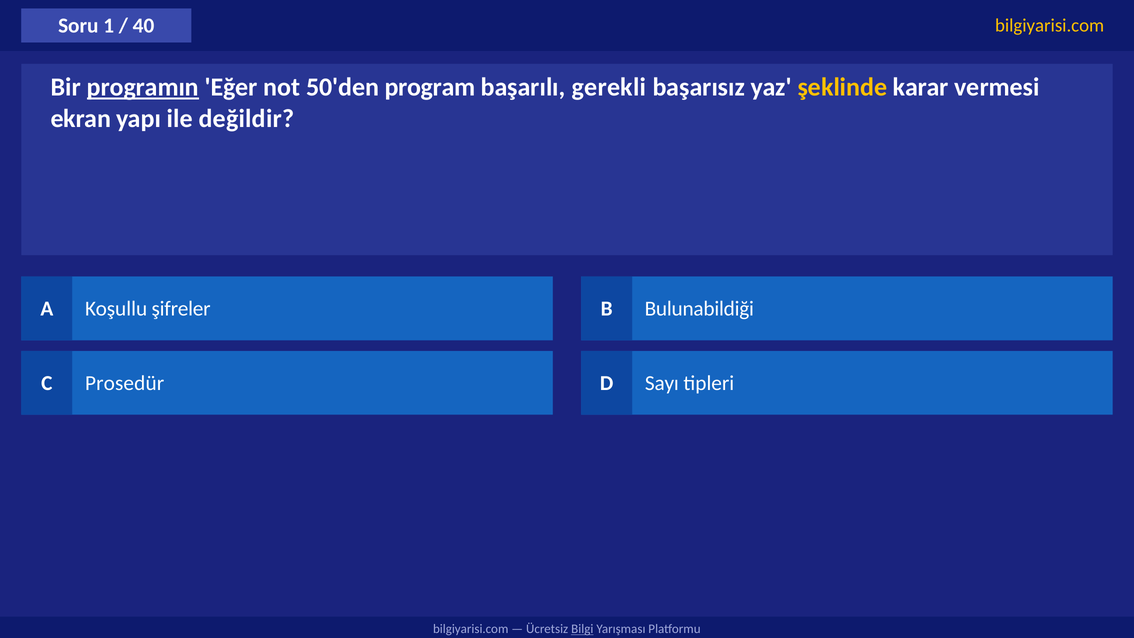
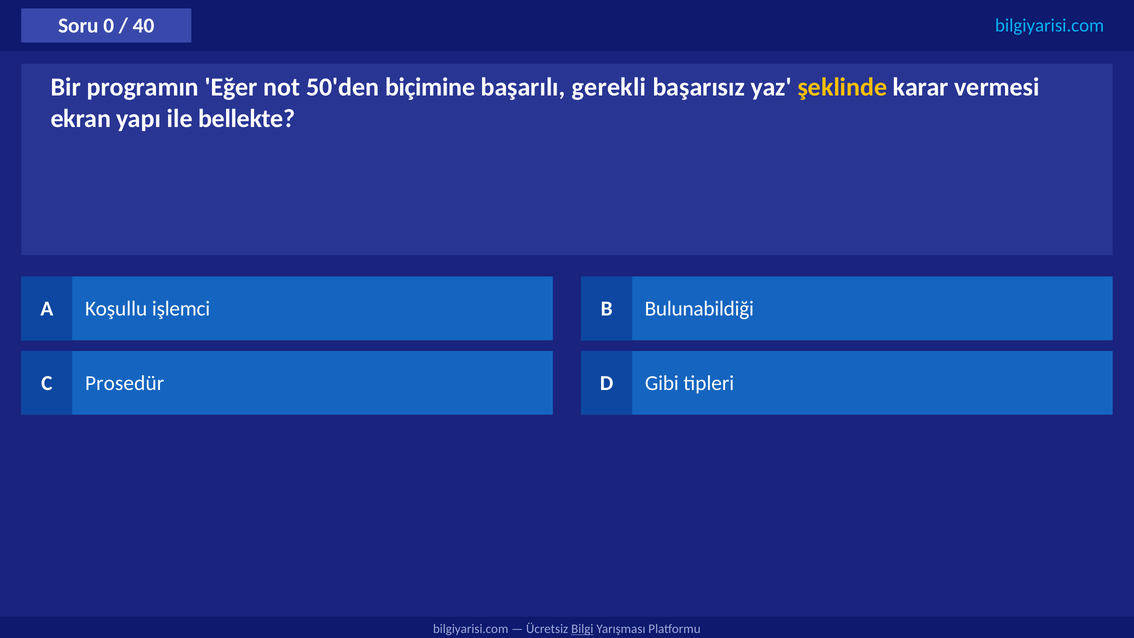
1: 1 -> 0
bilgiyarisi.com at (1050, 26) colour: yellow -> light blue
programın underline: present -> none
program: program -> biçimine
değildir: değildir -> bellekte
şifreler: şifreler -> işlemci
Sayı: Sayı -> Gibi
